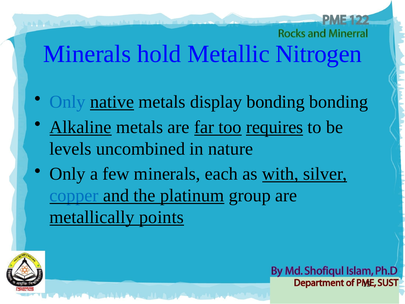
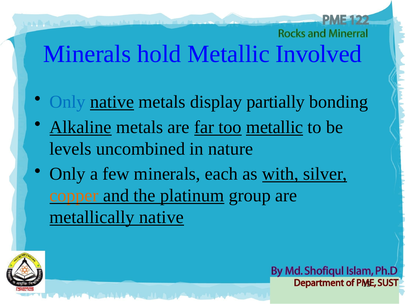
Nitrogen: Nitrogen -> Involved
display bonding: bonding -> partially
too requires: requires -> metallic
copper colour: blue -> orange
metallically points: points -> native
